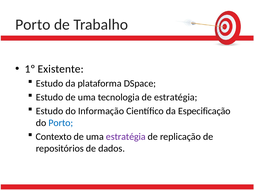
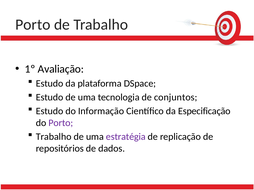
Existente: Existente -> Avaliação
de estratégia: estratégia -> conjuntos
Porto at (61, 123) colour: blue -> purple
Contexto at (54, 137): Contexto -> Trabalho
